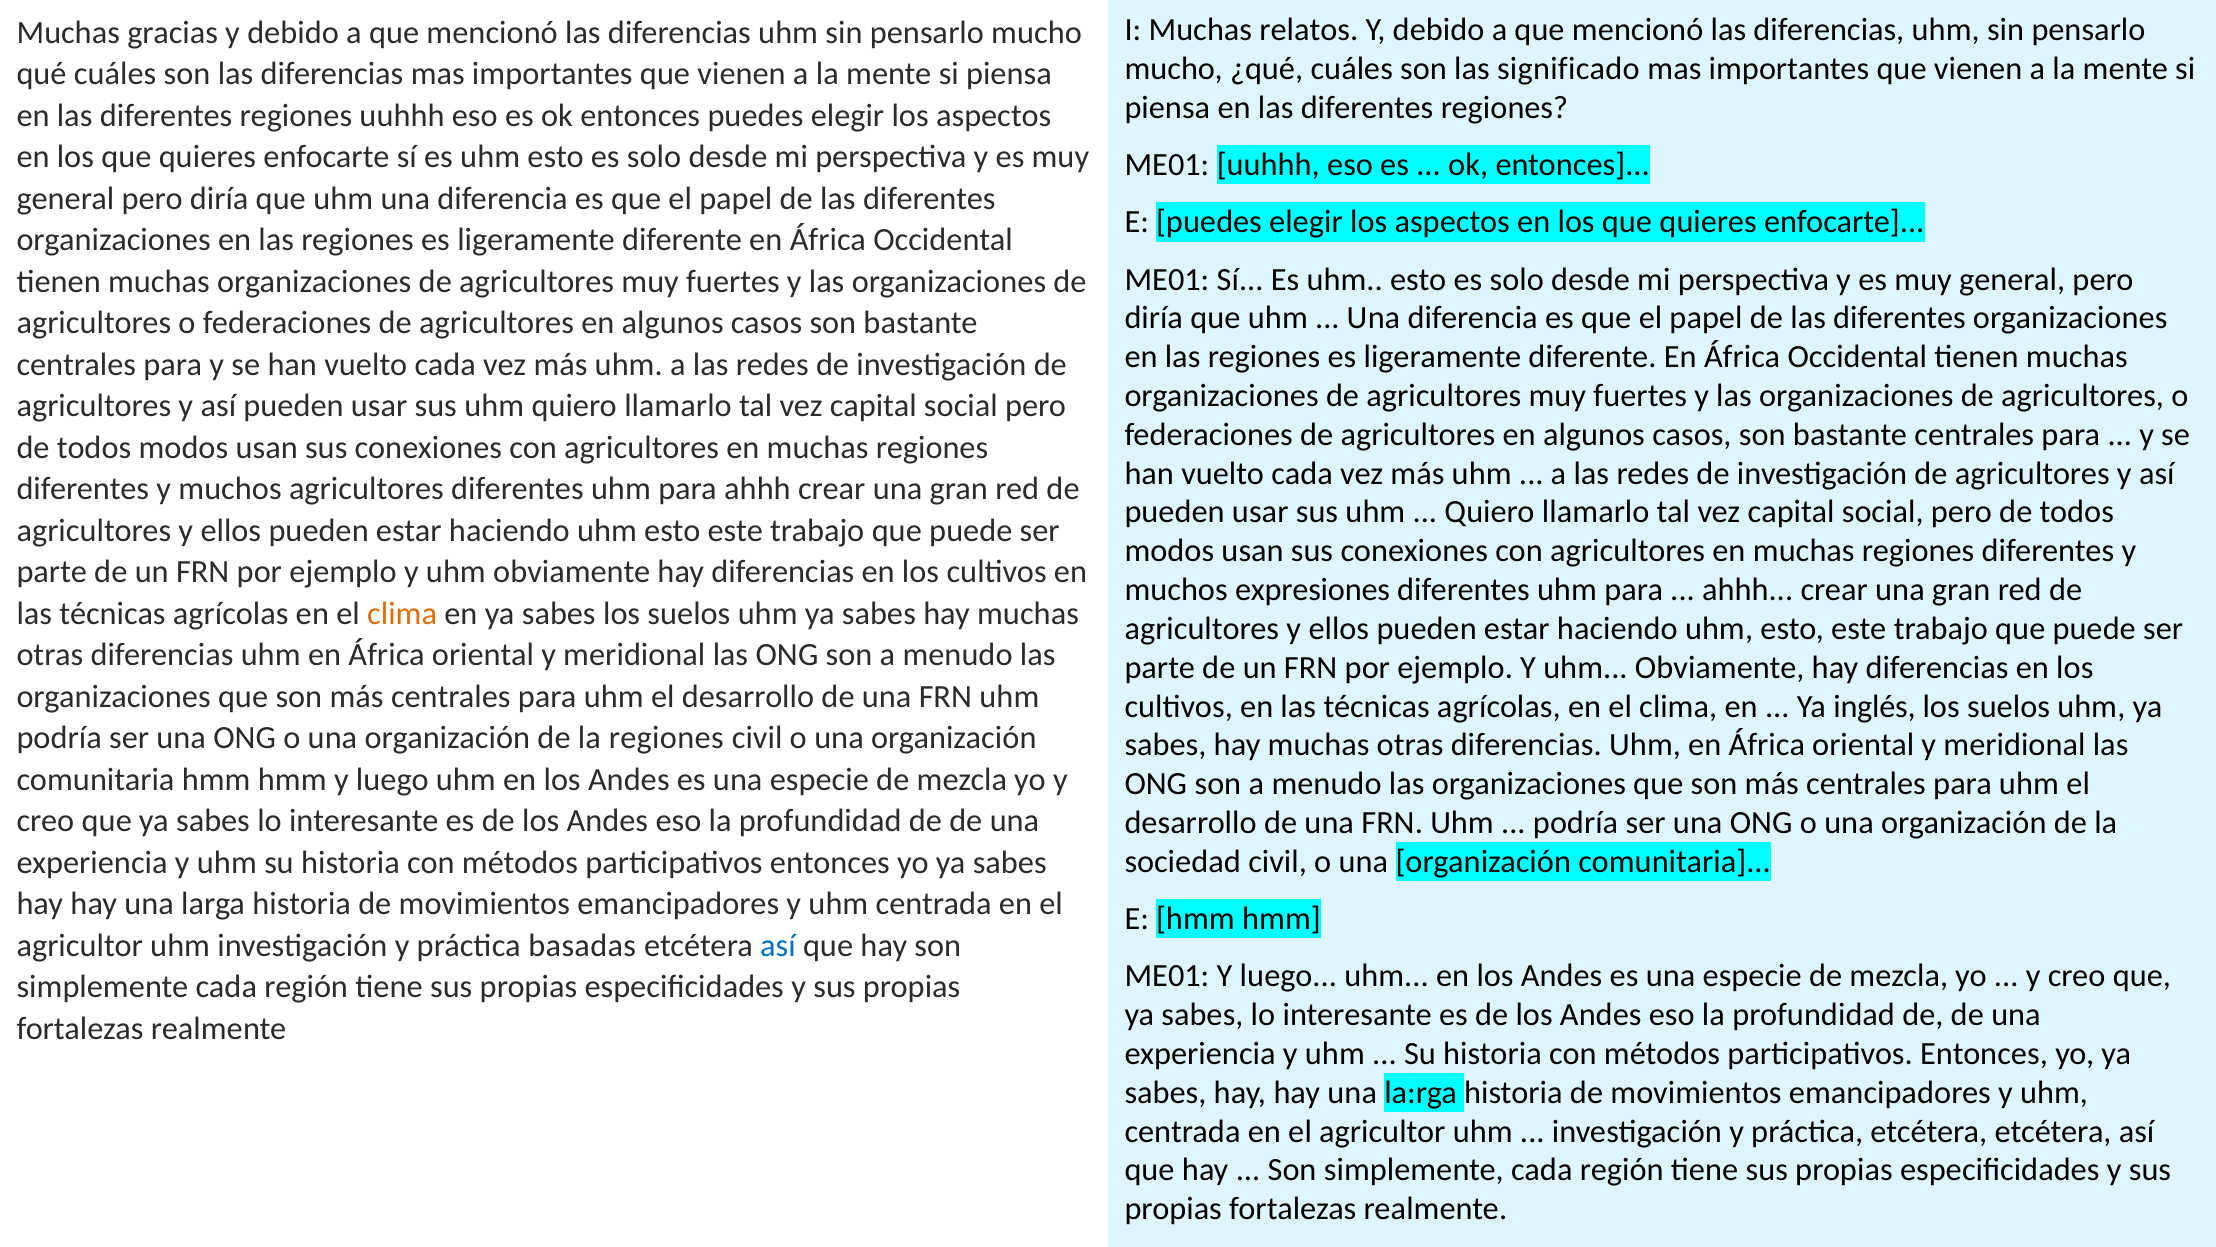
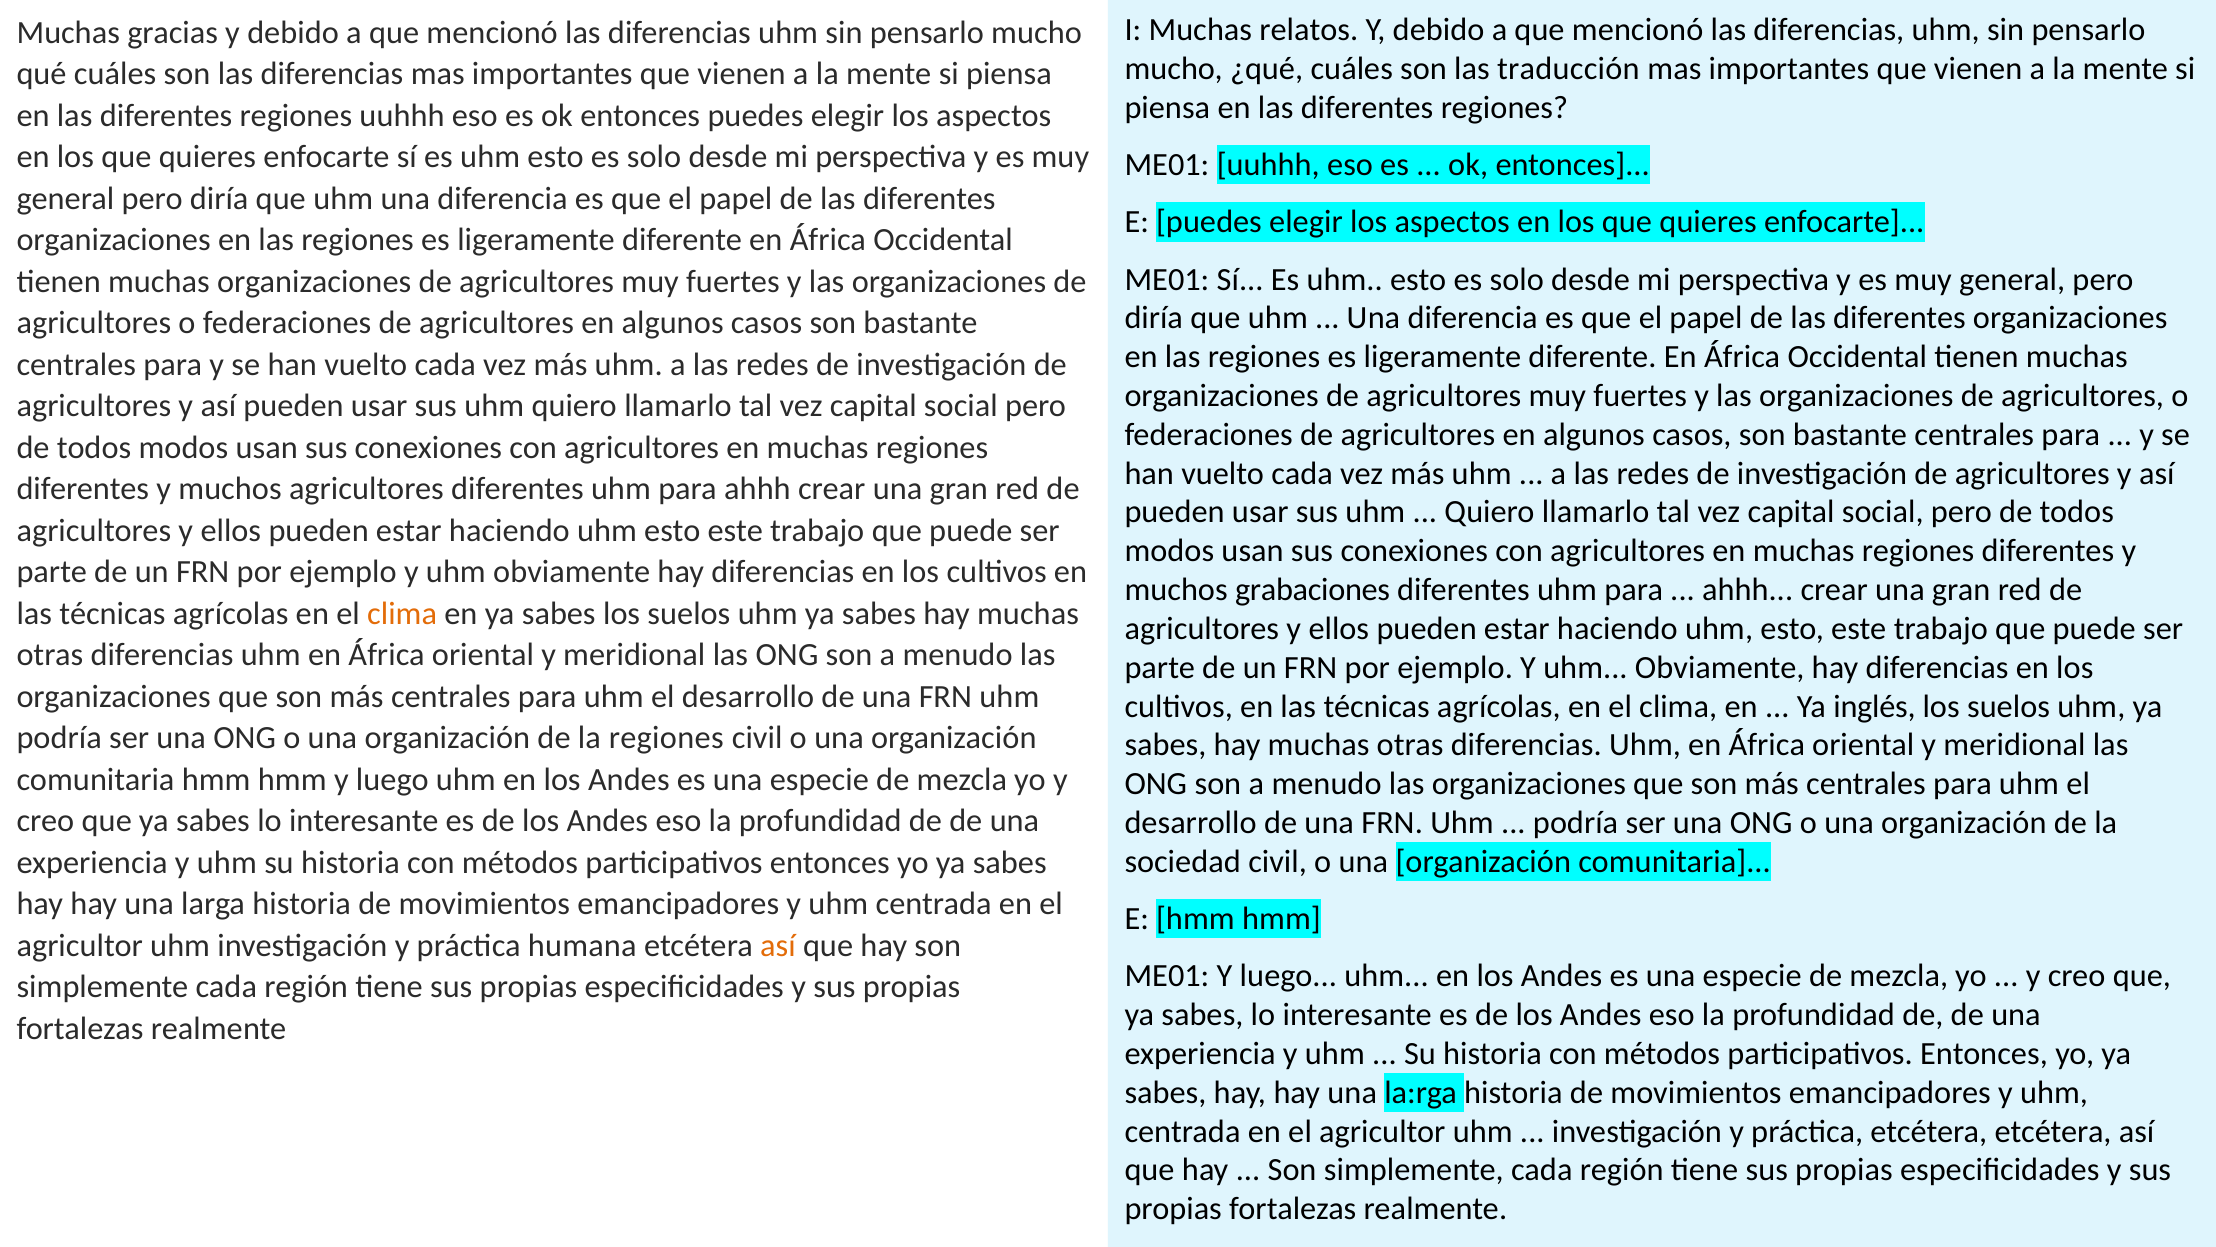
significado: significado -> traducción
expresiones: expresiones -> grabaciones
basadas: basadas -> humana
así at (778, 945) colour: blue -> orange
